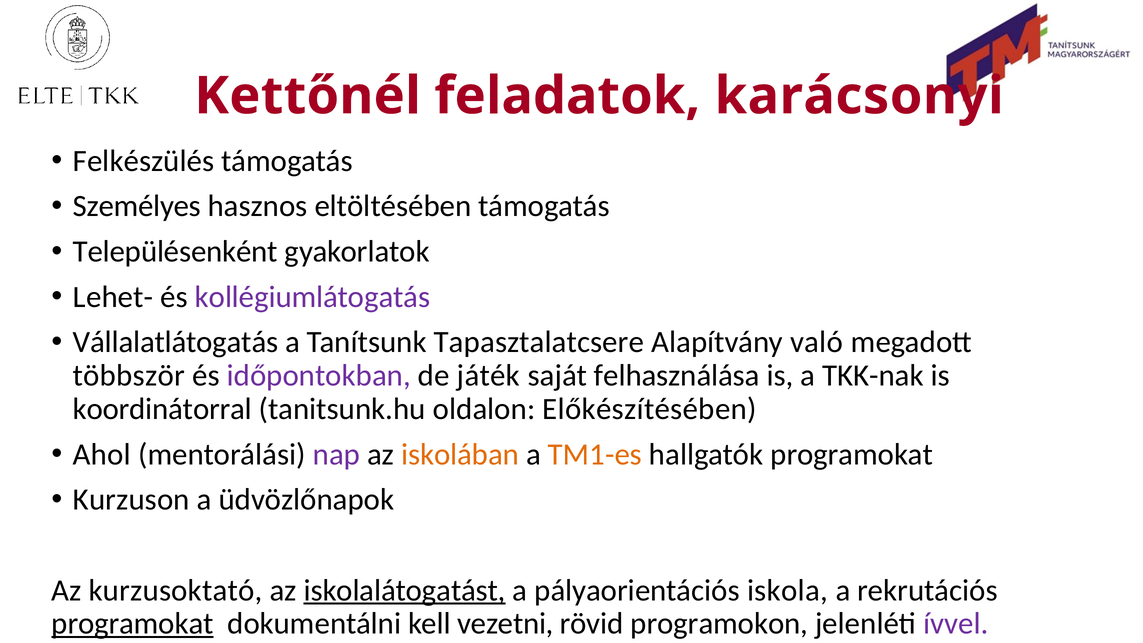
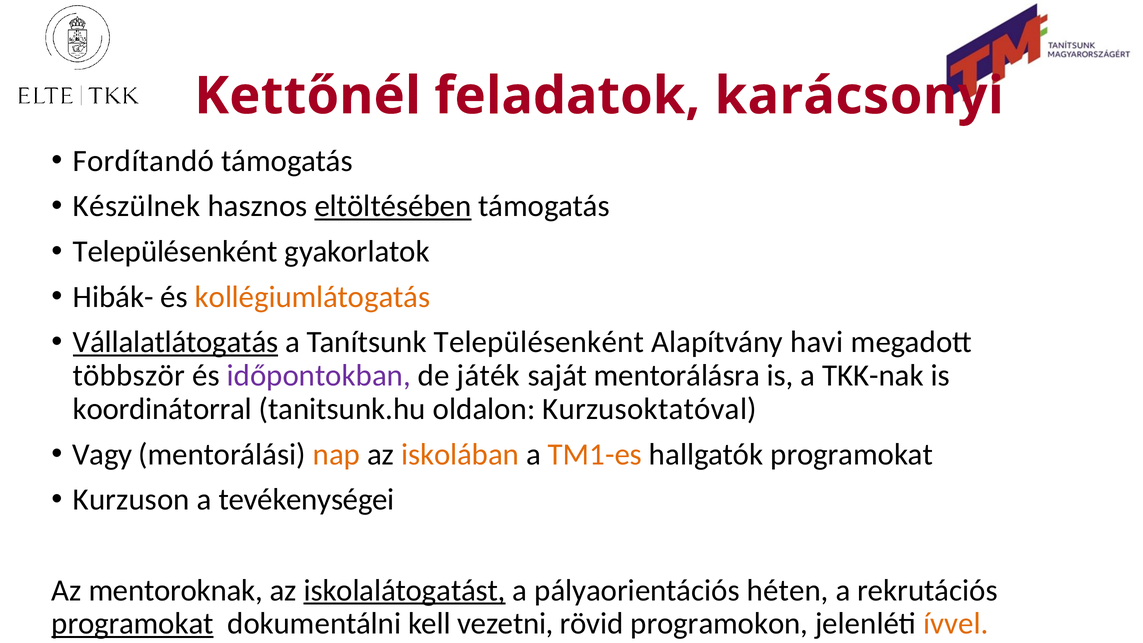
Felkészülés: Felkészülés -> Fordítandó
Személyes: Személyes -> Készülnek
eltöltésében underline: none -> present
Lehet-: Lehet- -> Hibák-
kollégiumlátogatás colour: purple -> orange
Vállalatlátogatás underline: none -> present
Tanítsunk Tapasztalatcsere: Tapasztalatcsere -> Településenként
való: való -> havi
felhasználása: felhasználása -> mentorálásra
Előkészítésében: Előkészítésében -> Kurzusoktatóval
Ahol: Ahol -> Vagy
nap colour: purple -> orange
üdvözlőnapok: üdvözlőnapok -> tevékenységei
kurzusoktató: kurzusoktató -> mentoroknak
iskola: iskola -> héten
ívvel colour: purple -> orange
